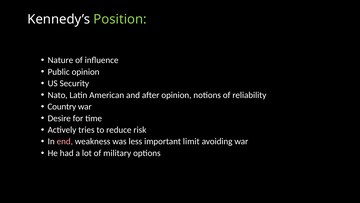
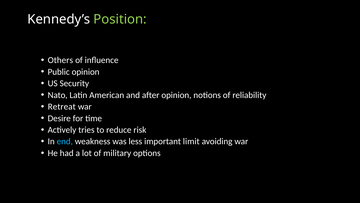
Nature: Nature -> Others
Country: Country -> Retreat
end colour: pink -> light blue
